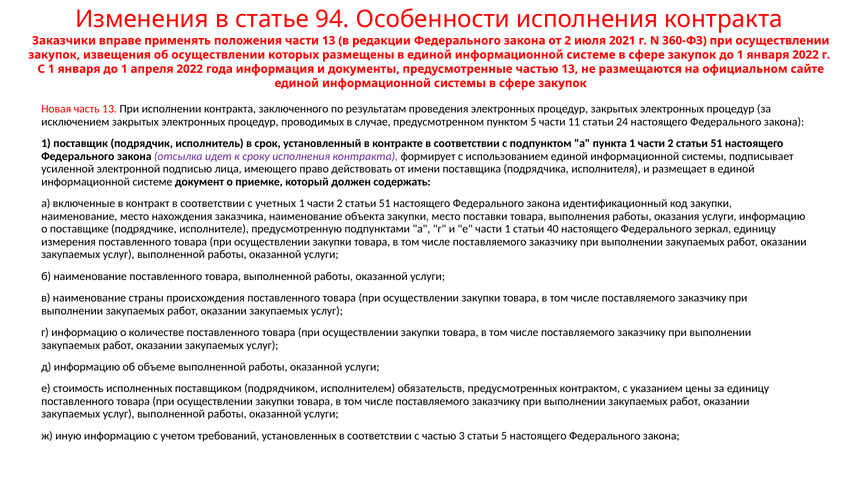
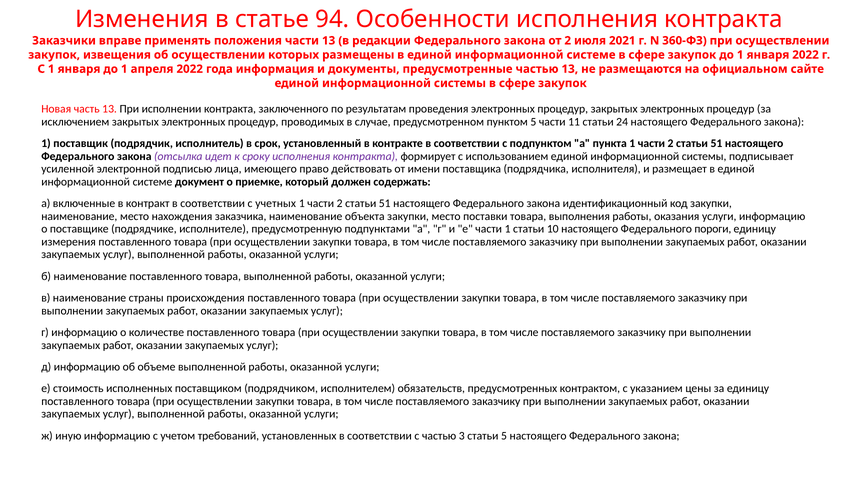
40: 40 -> 10
зеркал: зеркал -> пороги
